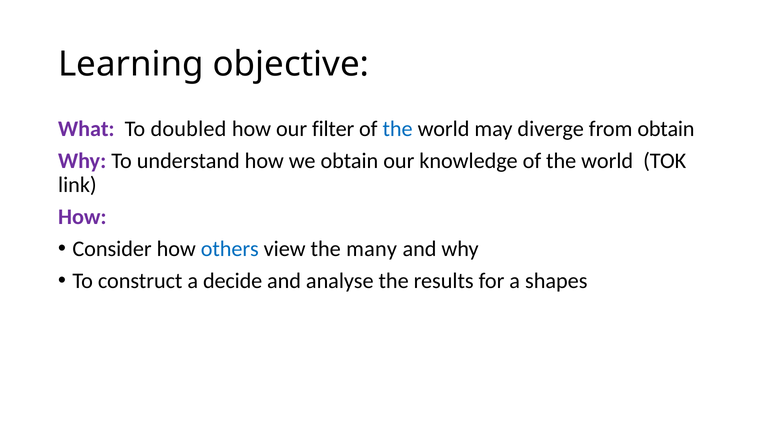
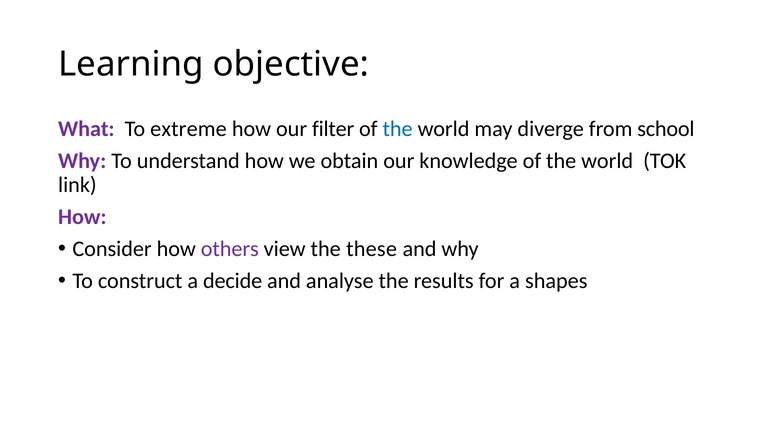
doubled: doubled -> extreme
from obtain: obtain -> school
others colour: blue -> purple
many: many -> these
